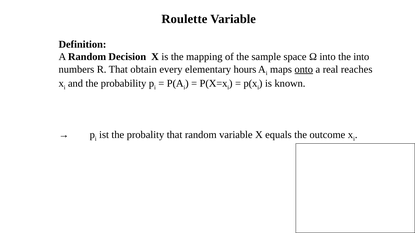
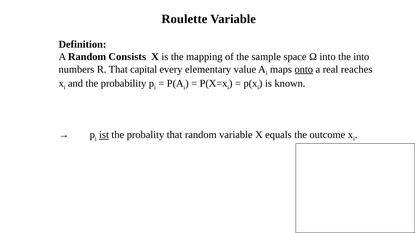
Decision: Decision -> Consists
obtain: obtain -> capital
hours: hours -> value
ist underline: none -> present
